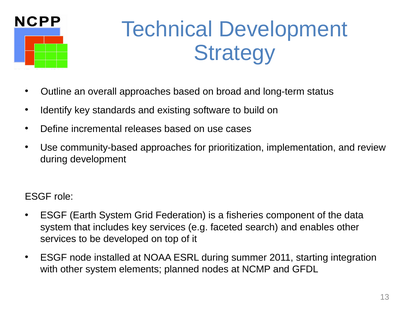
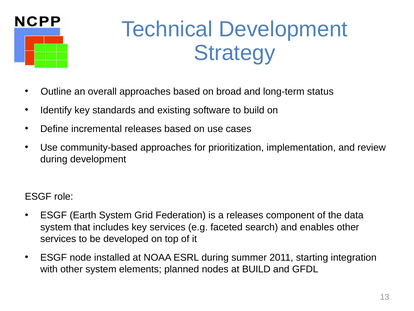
a fisheries: fisheries -> releases
at NCMP: NCMP -> BUILD
